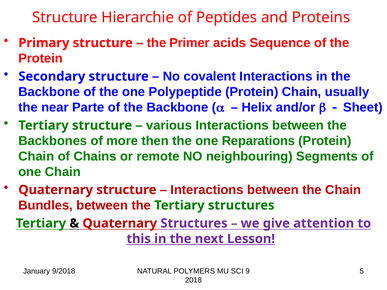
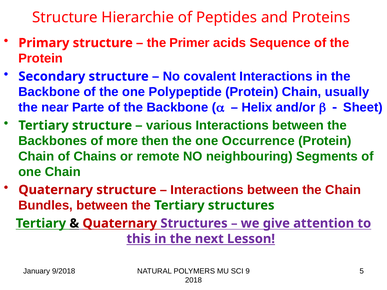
Reparations: Reparations -> Occurrence
